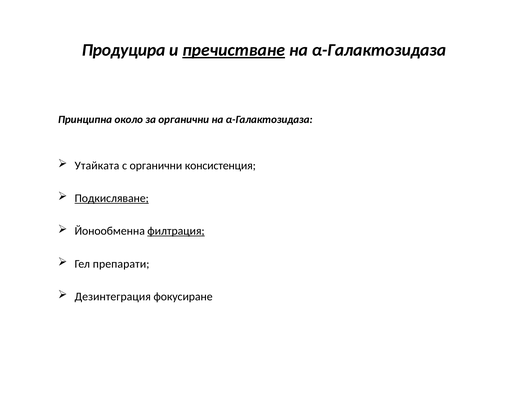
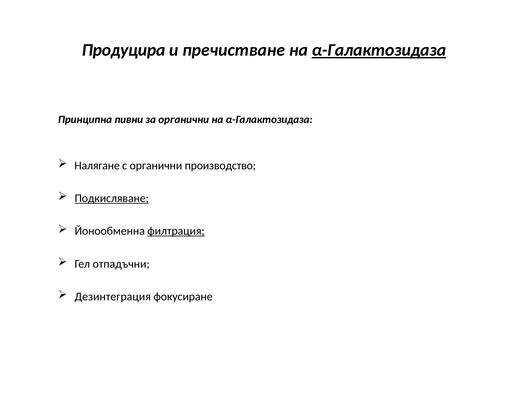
пречистване underline: present -> none
α-Галактозидаза at (379, 50) underline: none -> present
около: около -> пивни
Утайката: Утайката -> Налягане
консистенция: консистенция -> производство
препарати: препарати -> отпадъчни
